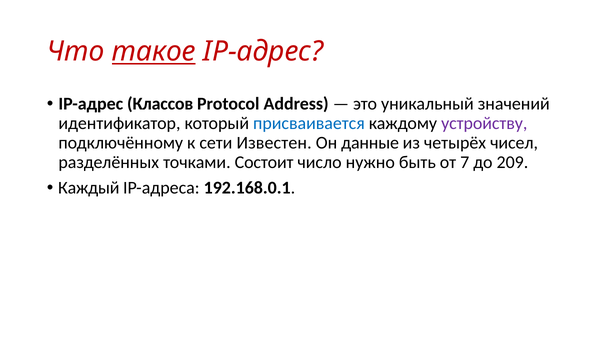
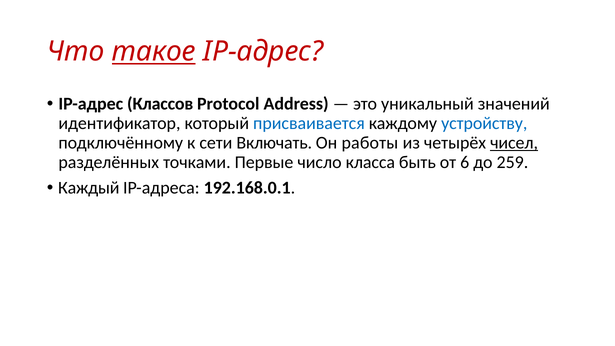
устройству colour: purple -> blue
Известен: Известен -> Включать
данные: данные -> работы
чисел underline: none -> present
Состоит: Состоит -> Первые
нужно: нужно -> класса
7: 7 -> 6
209: 209 -> 259
